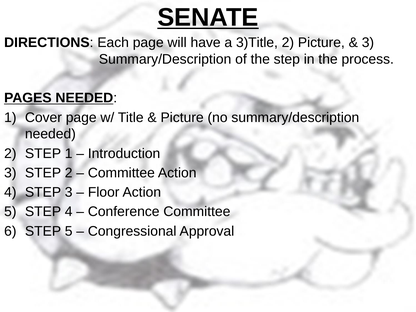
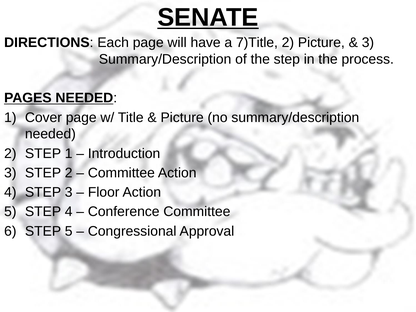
3)Title: 3)Title -> 7)Title
